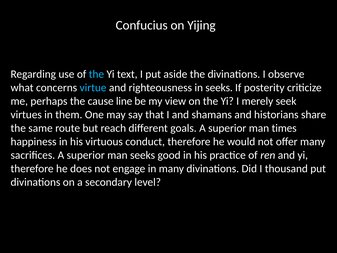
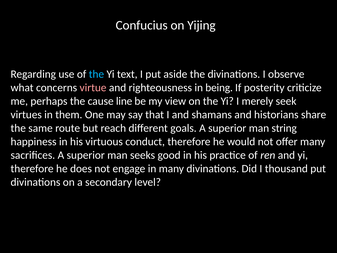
virtue colour: light blue -> pink
in seeks: seeks -> being
times: times -> string
